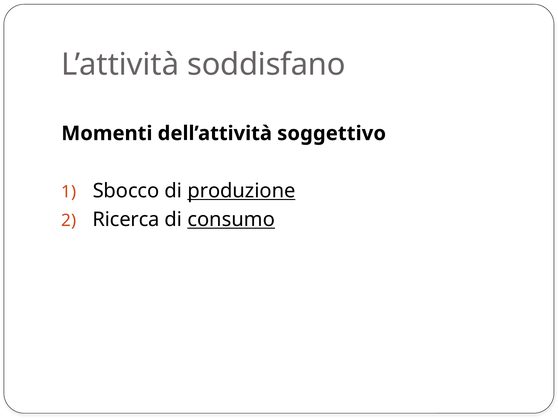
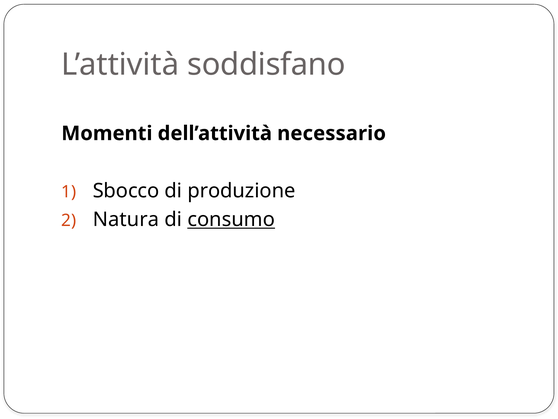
soggettivo: soggettivo -> necessario
produzione underline: present -> none
Ricerca: Ricerca -> Natura
